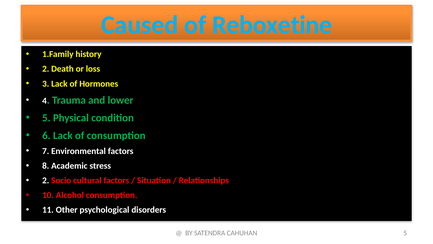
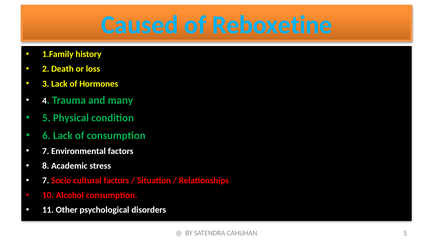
lower: lower -> many
2 at (46, 180): 2 -> 7
